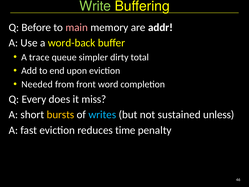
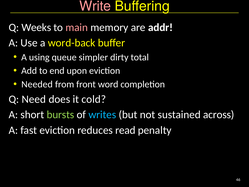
Write colour: light green -> pink
Before: Before -> Weeks
trace: trace -> using
Every: Every -> Need
miss: miss -> cold
bursts colour: yellow -> light green
unless: unless -> across
time: time -> read
